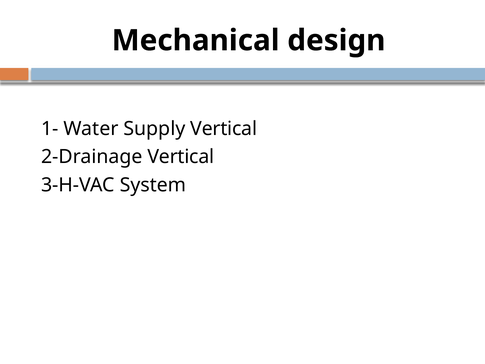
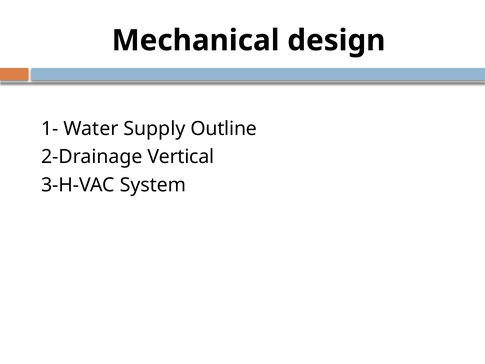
Supply Vertical: Vertical -> Outline
